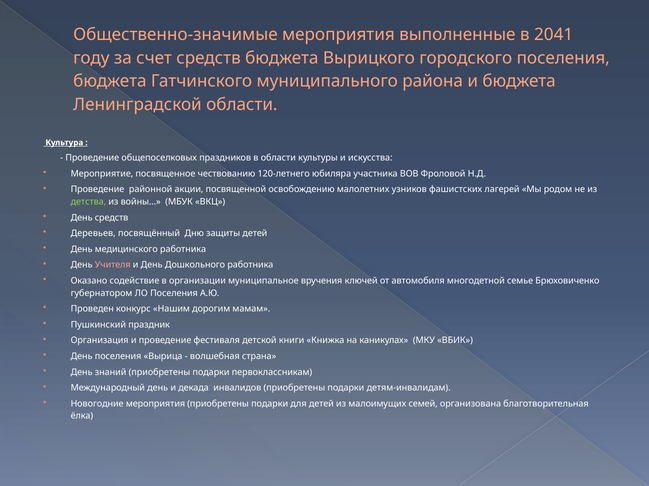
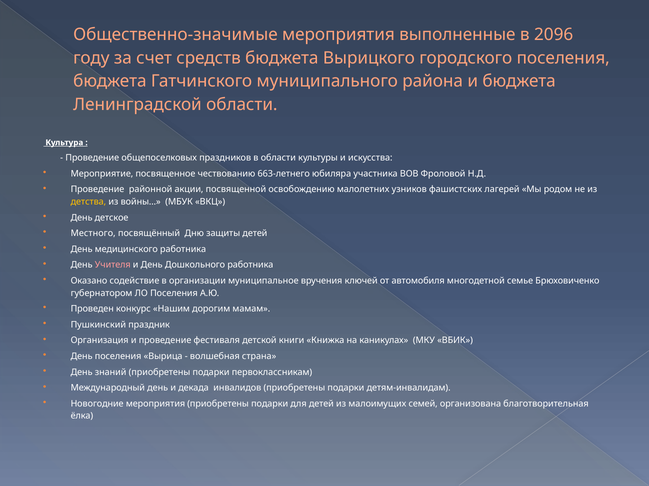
2041: 2041 -> 2096
120-летнего: 120-летнего -> 663-летнего
детства colour: light green -> yellow
День средств: средств -> детское
Деревьев: Деревьев -> Местного
